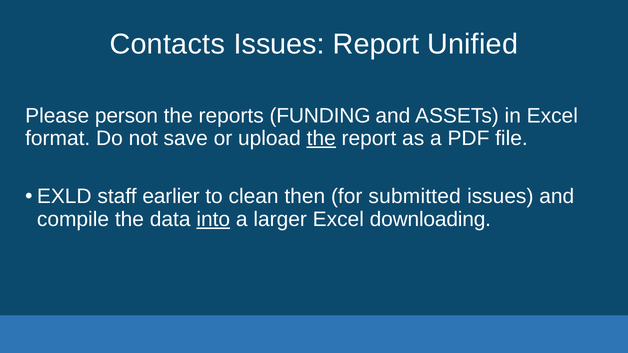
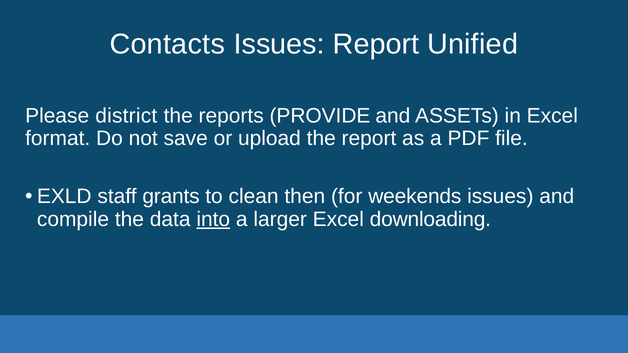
person: person -> district
FUNDING: FUNDING -> PROVIDE
the at (321, 138) underline: present -> none
earlier: earlier -> grants
submitted: submitted -> weekends
